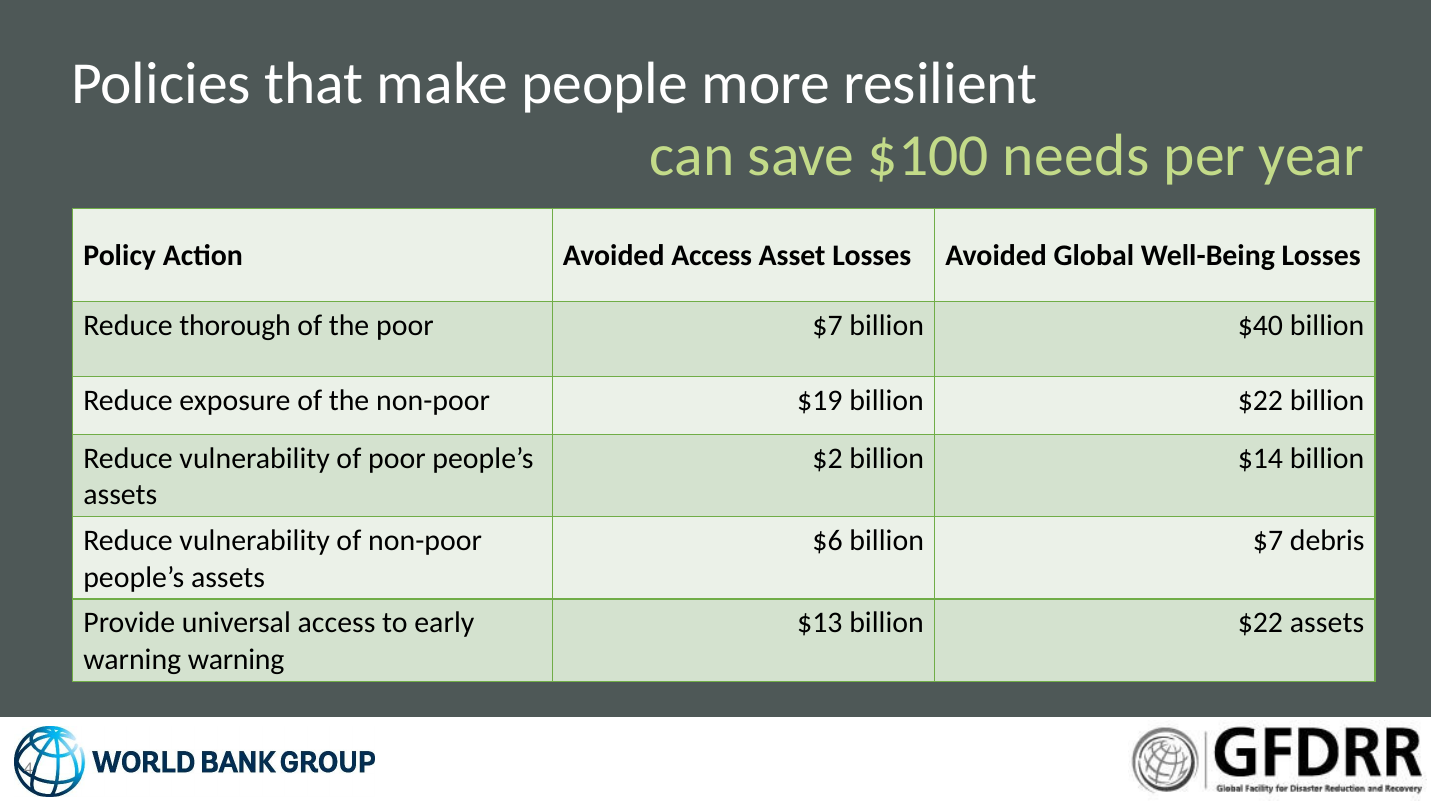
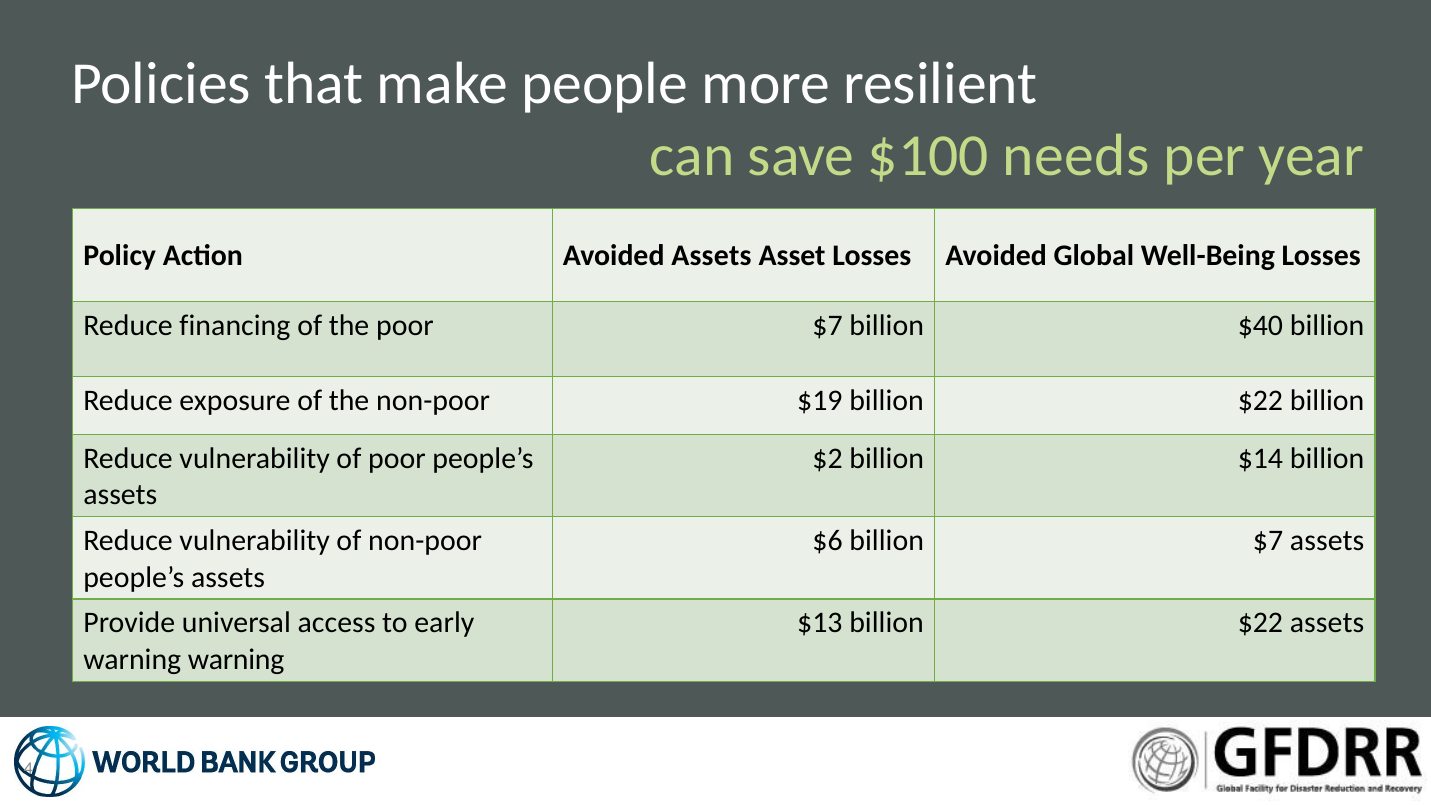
Avoided Access: Access -> Assets
thorough: thorough -> financing
$7 debris: debris -> assets
